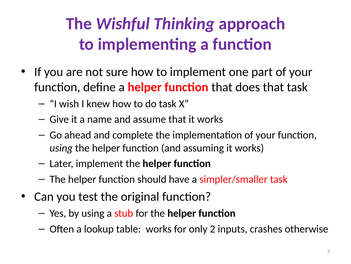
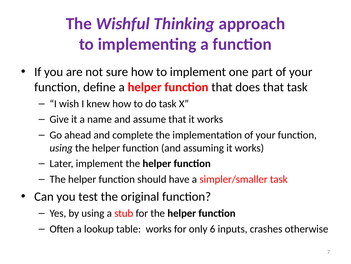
2: 2 -> 6
